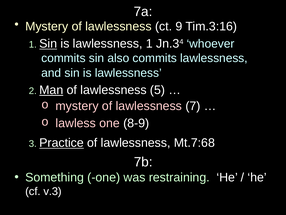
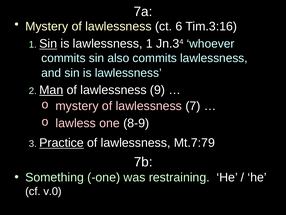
9: 9 -> 6
5: 5 -> 9
Mt.7:68: Mt.7:68 -> Mt.7:79
v.3: v.3 -> v.0
